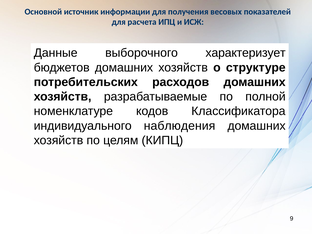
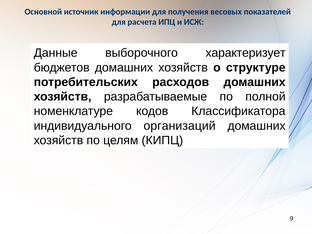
наблюдения: наблюдения -> организаций
